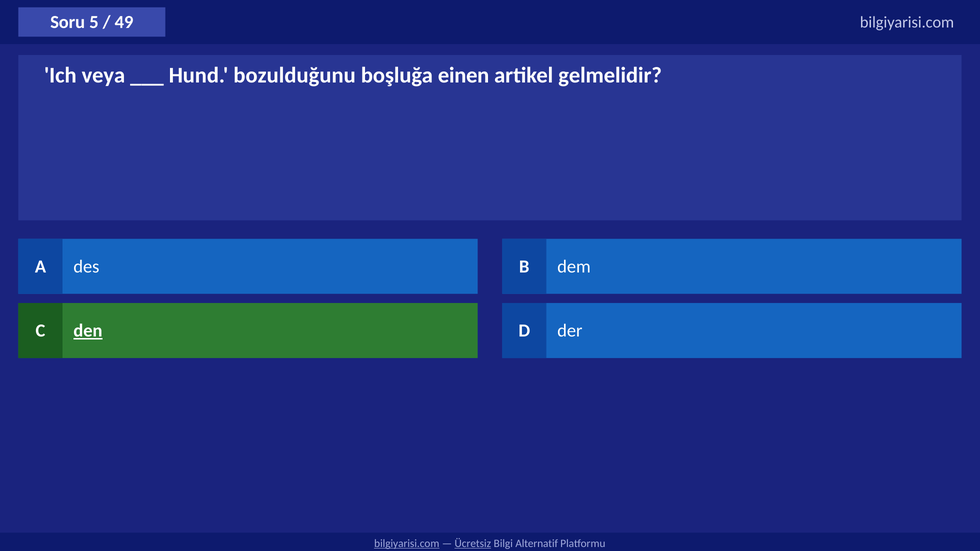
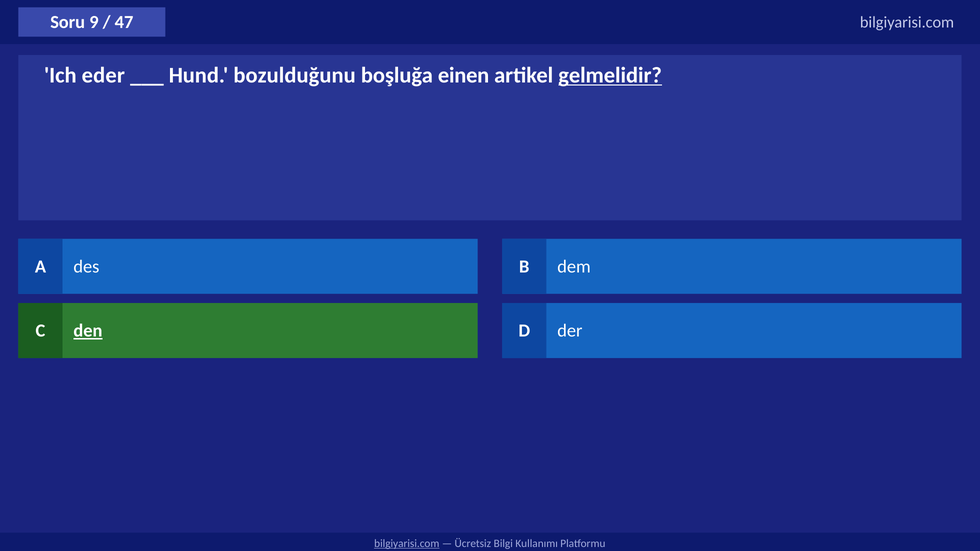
5: 5 -> 9
49: 49 -> 47
veya: veya -> eder
gelmelidir underline: none -> present
Ücretsiz underline: present -> none
Alternatif: Alternatif -> Kullanımı
